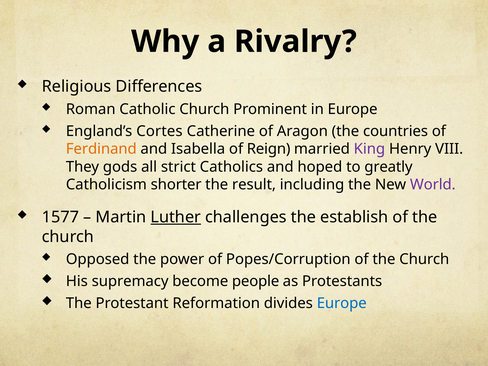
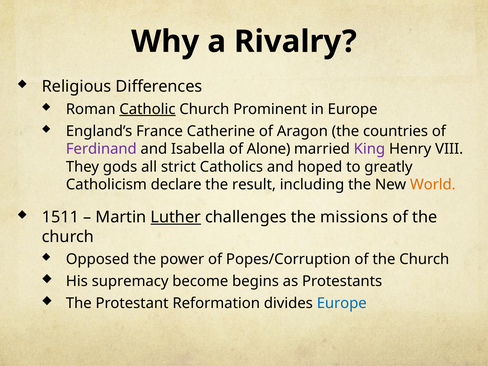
Catholic underline: none -> present
Cortes: Cortes -> France
Ferdinand colour: orange -> purple
Reign: Reign -> Alone
shorter: shorter -> declare
World colour: purple -> orange
1577: 1577 -> 1511
establish: establish -> missions
people: people -> begins
